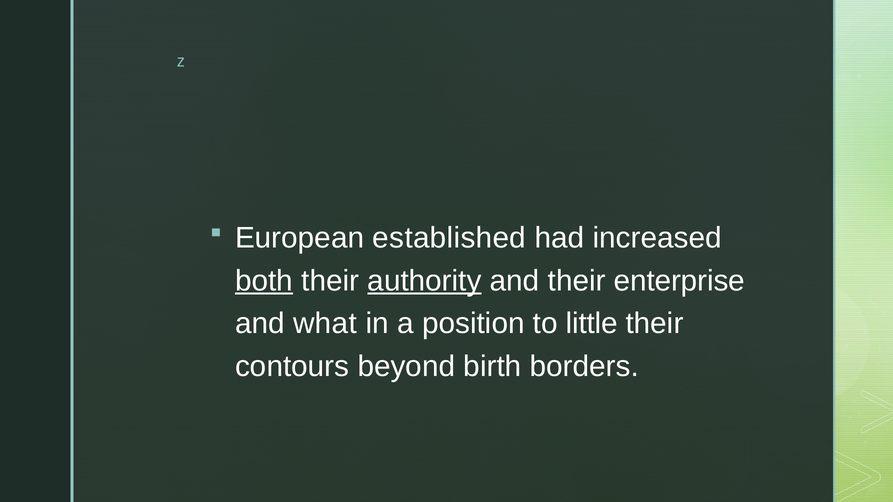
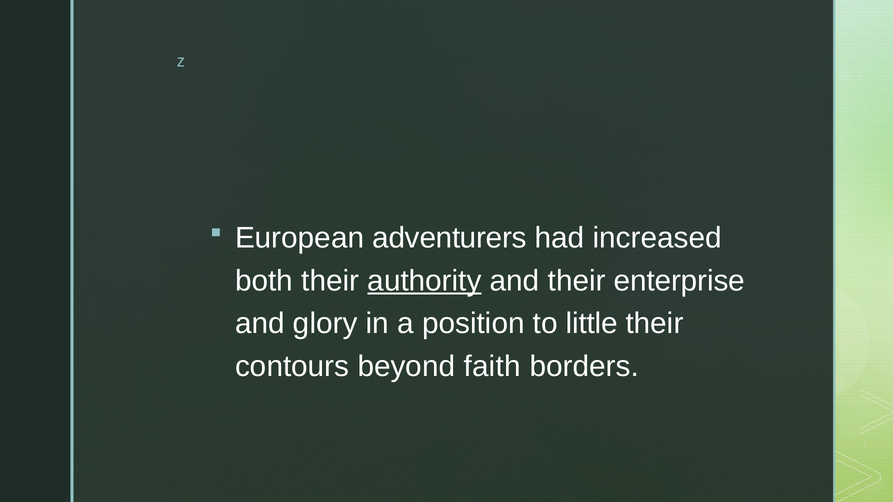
established: established -> adventurers
both underline: present -> none
what: what -> glory
birth: birth -> faith
